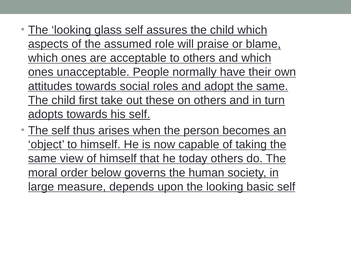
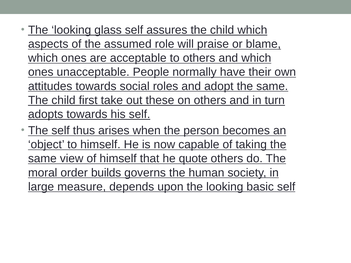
today: today -> quote
below: below -> builds
